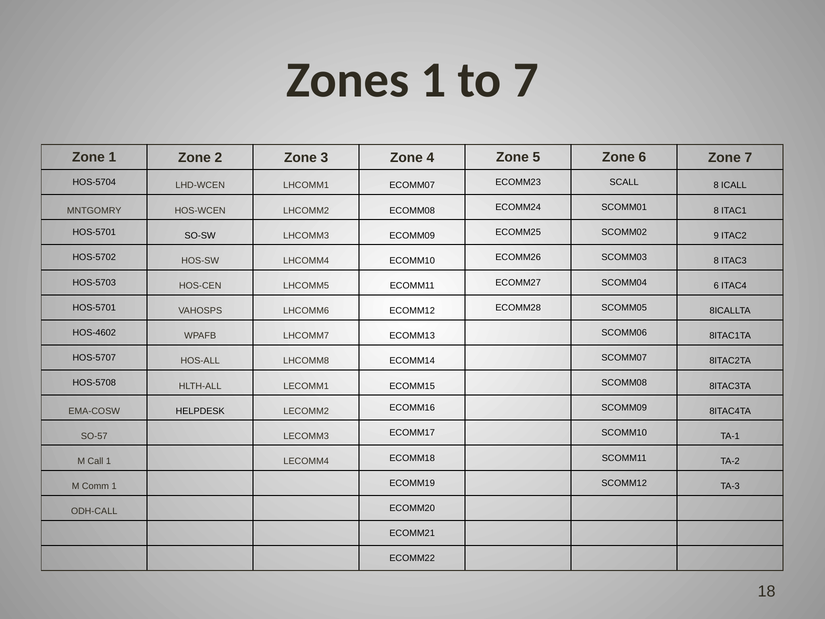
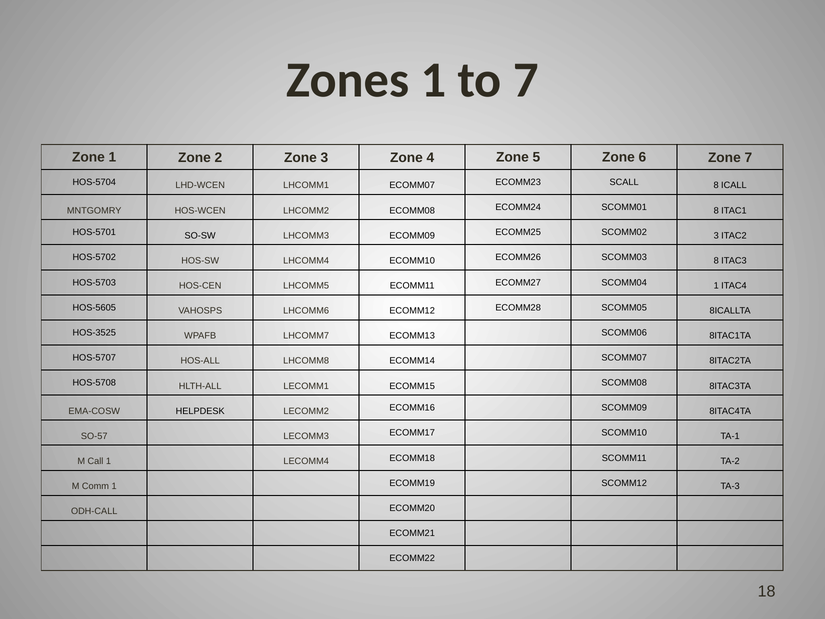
SCOMM02 9: 9 -> 3
SCOMM04 6: 6 -> 1
HOS-5701 at (94, 307): HOS-5701 -> HOS-5605
HOS-4602: HOS-4602 -> HOS-3525
